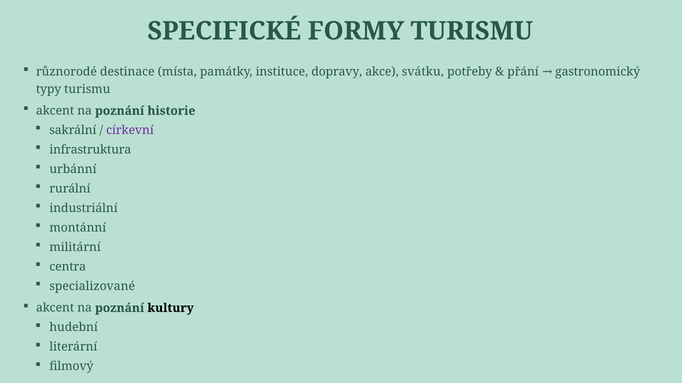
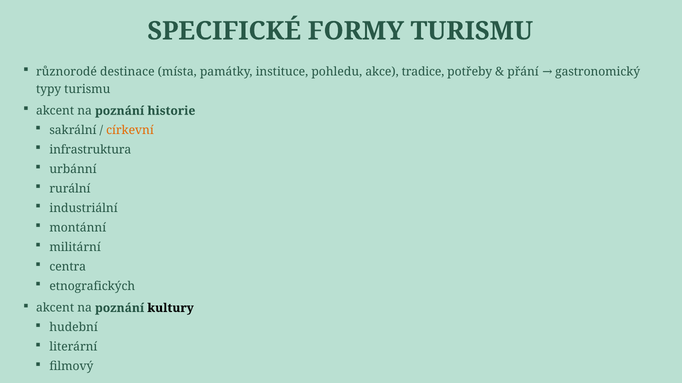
dopravy: dopravy -> pohledu
svátku: svátku -> tradice
církevní colour: purple -> orange
specializované: specializované -> etnografických
